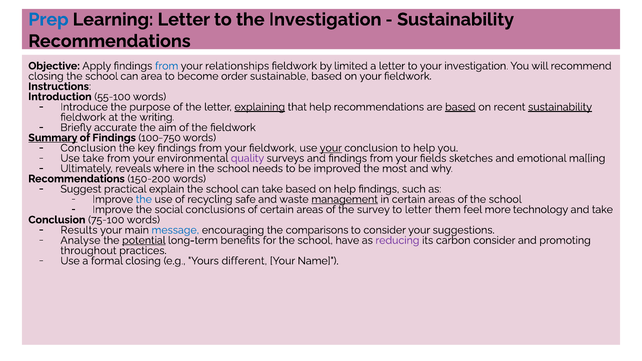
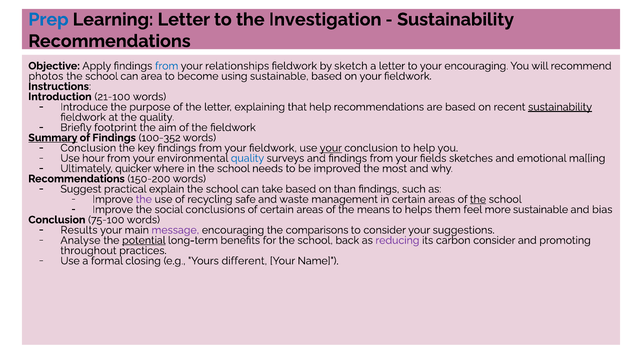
limited: limited -> sketch
your investigation: investigation -> encouraging
closing at (46, 76): closing -> photos
order: order -> using
55-100: 55-100 -> 21-100
explaining underline: present -> none
based at (460, 107) underline: present -> none
the writing: writing -> quality
accurate: accurate -> footprint
100-750: 100-750 -> 100-352
Use take: take -> hour
quality at (248, 158) colour: purple -> blue
reveals: reveals -> quicker
on help: help -> than
the at (144, 199) colour: blue -> purple
management underline: present -> none
the at (478, 199) underline: none -> present
survey: survey -> means
to letter: letter -> helps
more technology: technology -> sustainable
and take: take -> bias
message colour: blue -> purple
have: have -> back
